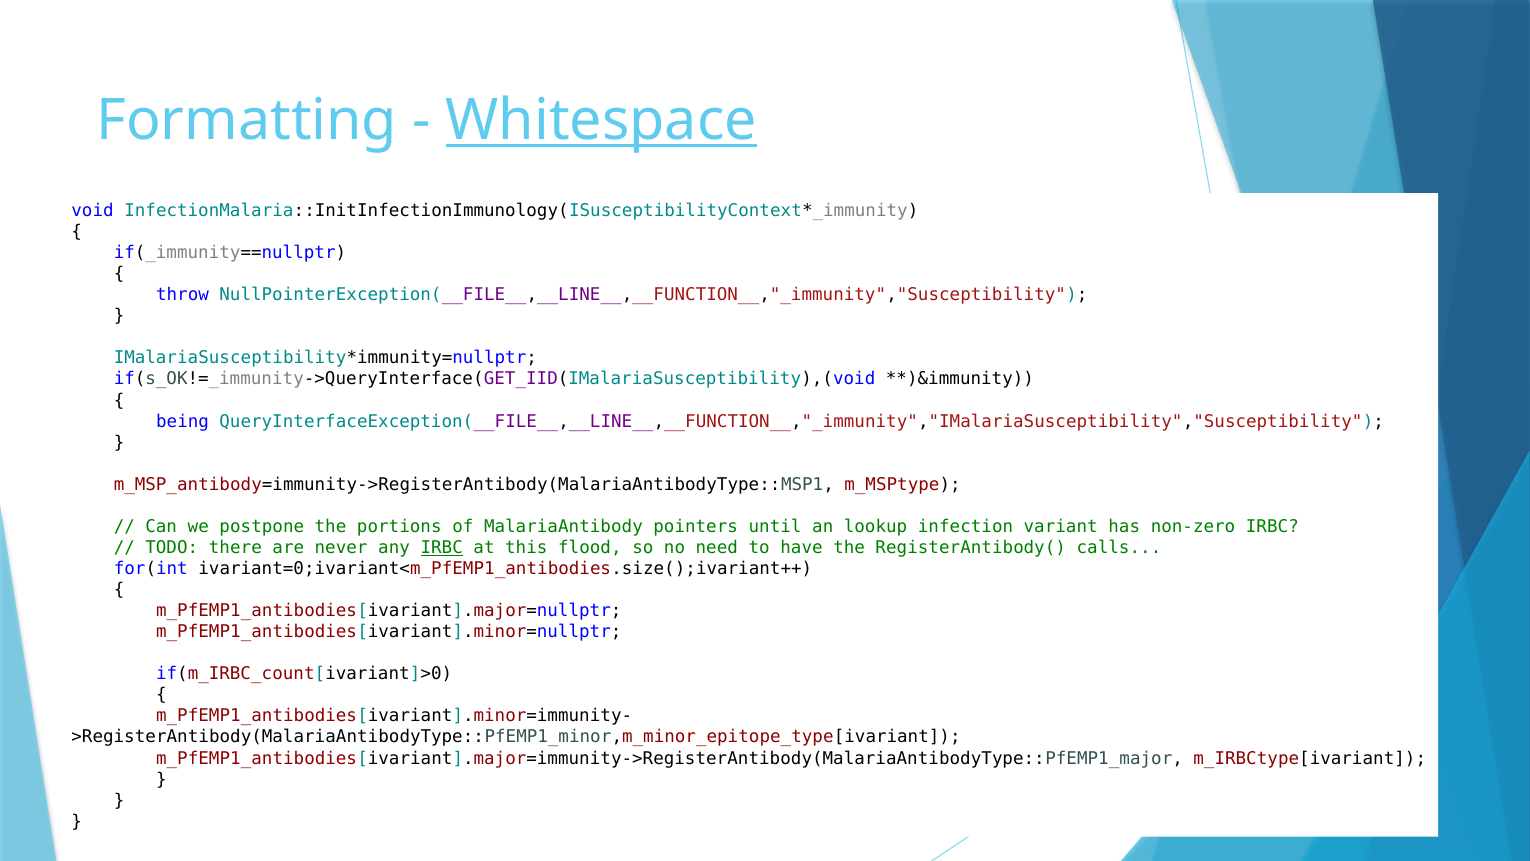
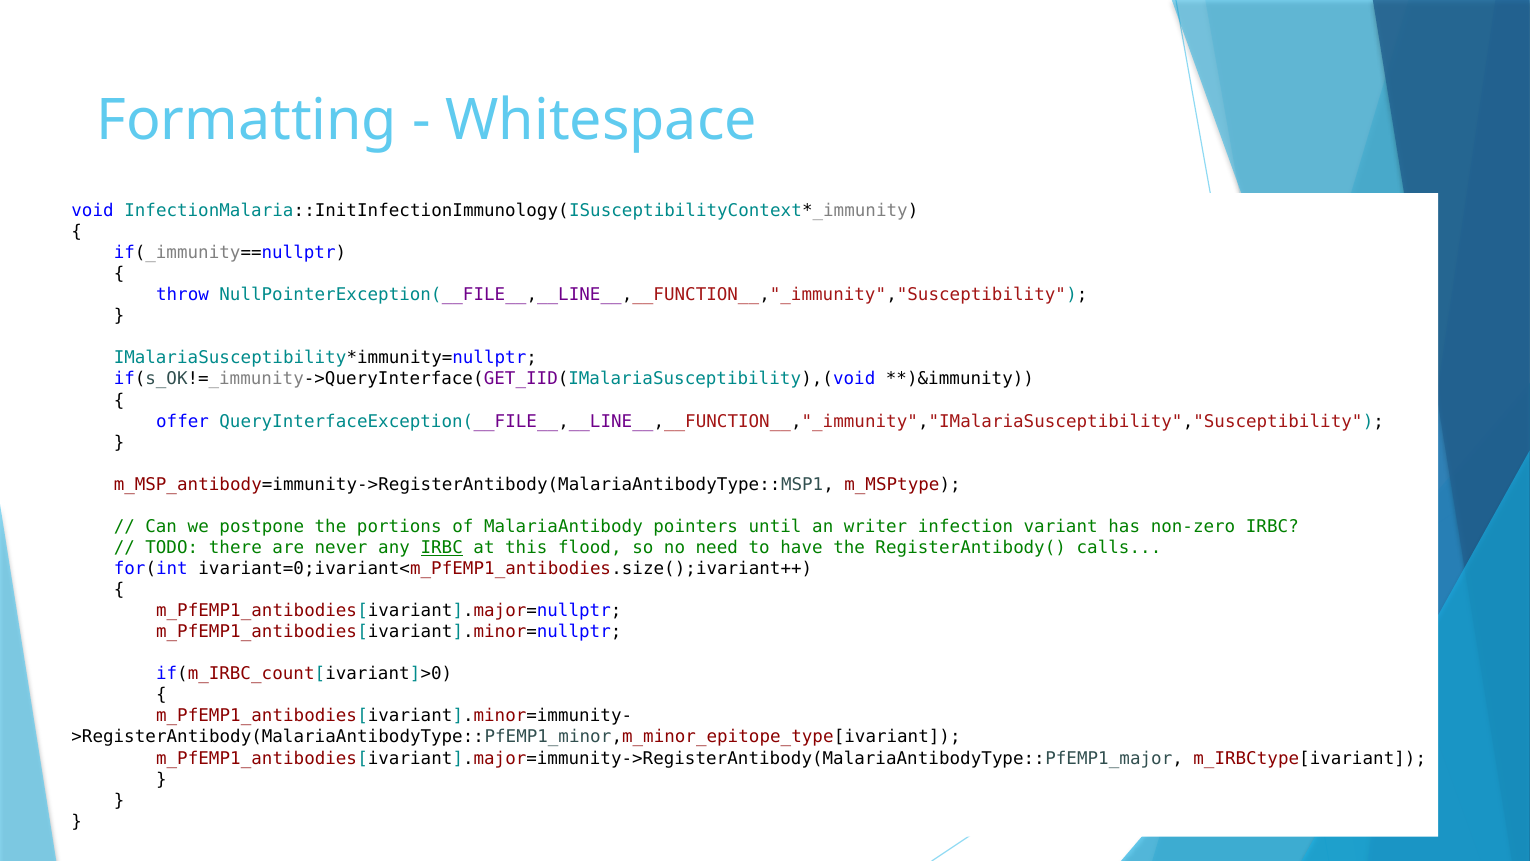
Whitespace underline: present -> none
being: being -> offer
lookup: lookup -> writer
